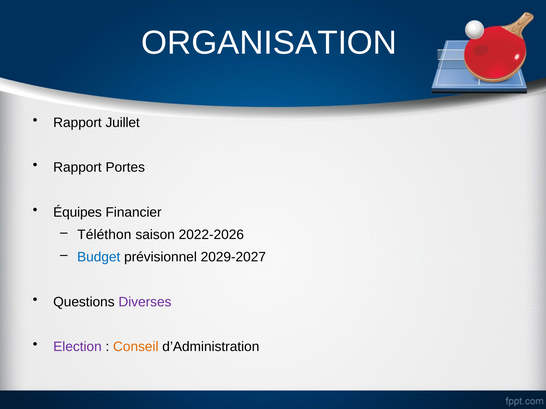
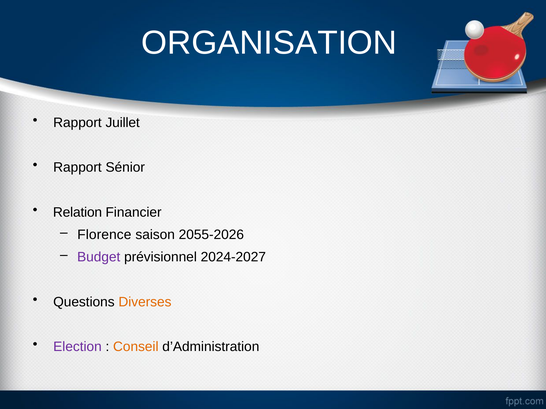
Portes: Portes -> Sénior
Équipes: Équipes -> Relation
Téléthon: Téléthon -> Florence
2022-2026: 2022-2026 -> 2055-2026
Budget colour: blue -> purple
2029-2027: 2029-2027 -> 2024-2027
Diverses colour: purple -> orange
